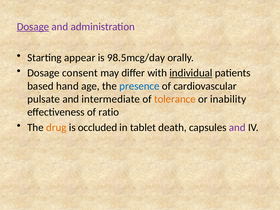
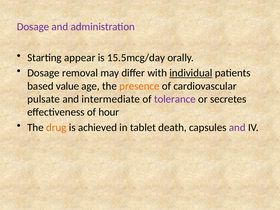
Dosage at (33, 27) underline: present -> none
98.5mcg/day: 98.5mcg/day -> 15.5mcg/day
consent: consent -> removal
hand: hand -> value
presence colour: blue -> orange
tolerance colour: orange -> purple
inability: inability -> secretes
ratio: ratio -> hour
occluded: occluded -> achieved
